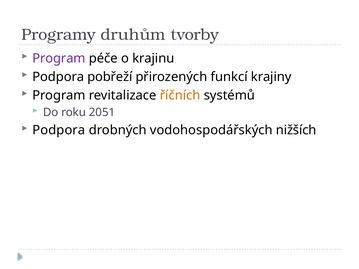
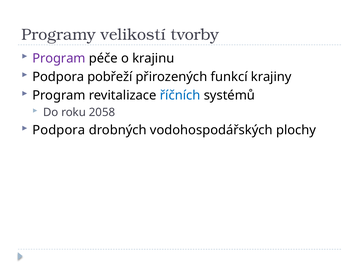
druhům: druhům -> velikostí
říčních colour: orange -> blue
2051: 2051 -> 2058
nižších: nižších -> plochy
